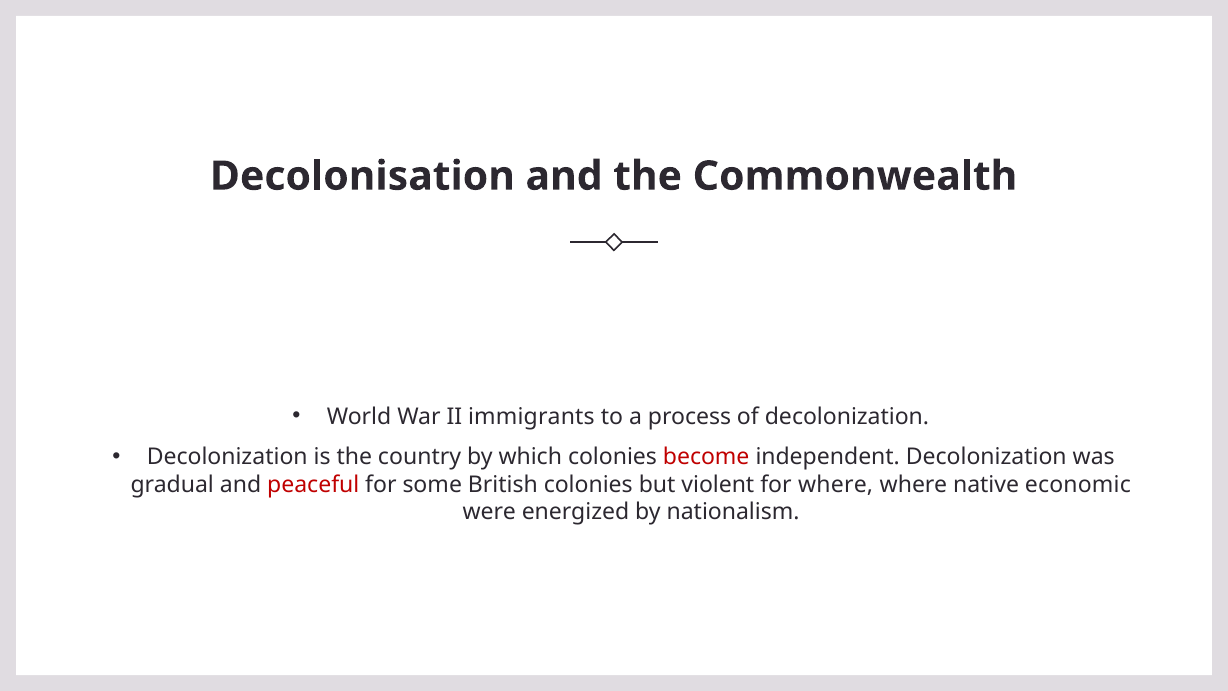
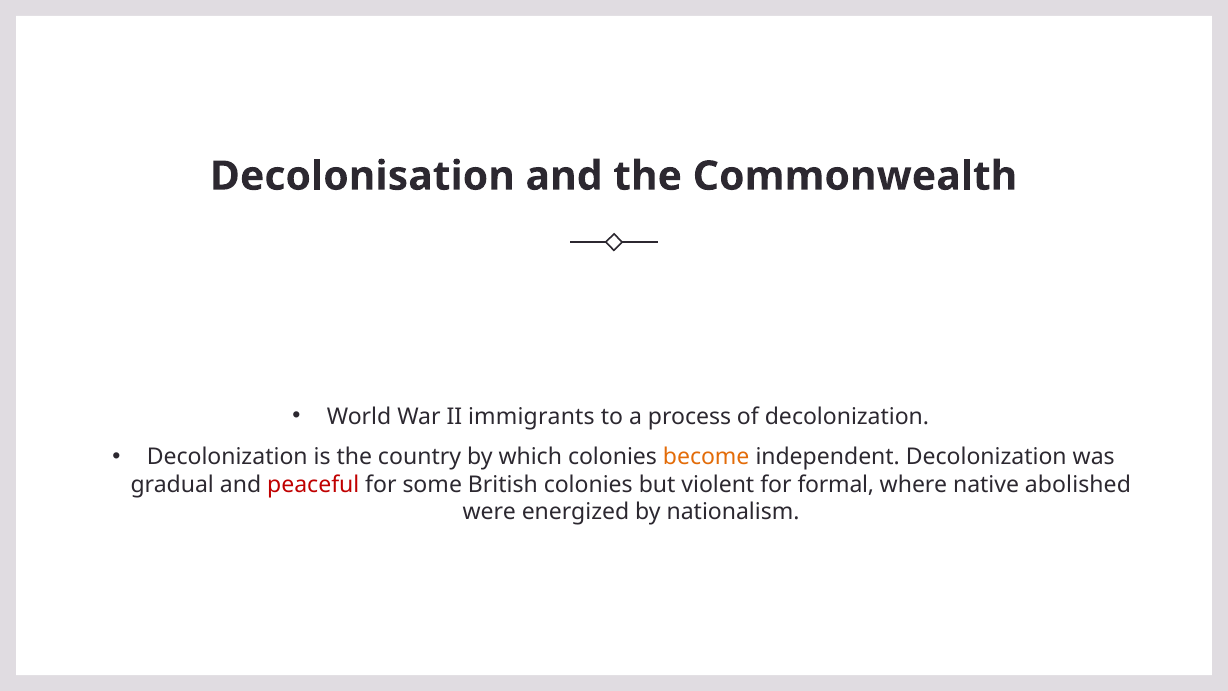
become colour: red -> orange
for where: where -> formal
economic: economic -> abolished
